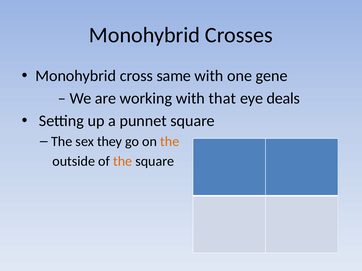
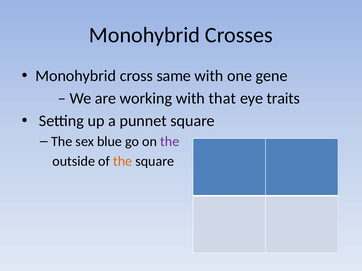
deals: deals -> traits
they: they -> blue
the at (170, 142) colour: orange -> purple
